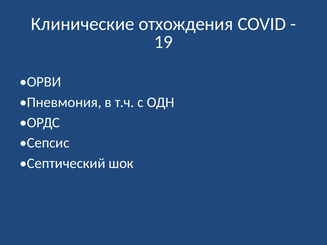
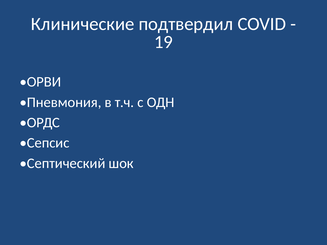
отхождения: отхождения -> подтвердил
